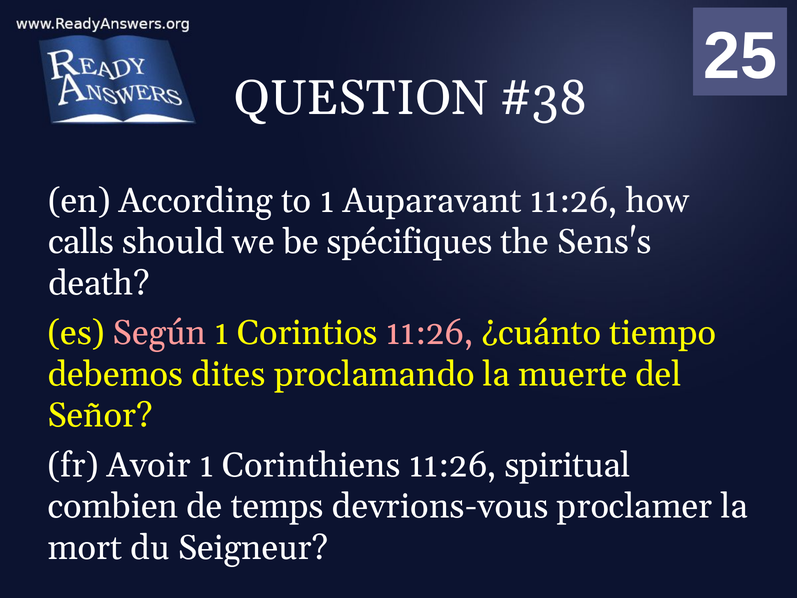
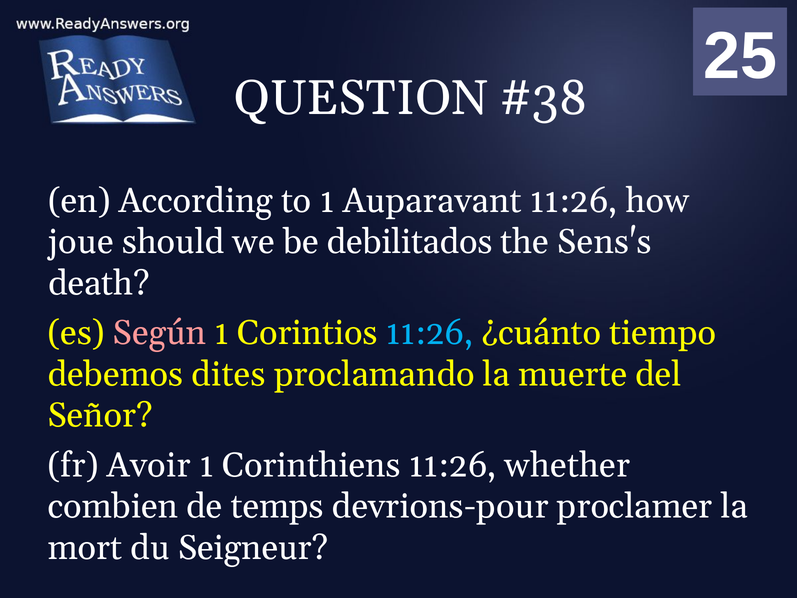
calls: calls -> joue
spécifiques: spécifiques -> debilitados
11:26 at (430, 333) colour: pink -> light blue
spiritual: spiritual -> whether
devrions-vous: devrions-vous -> devrions-pour
